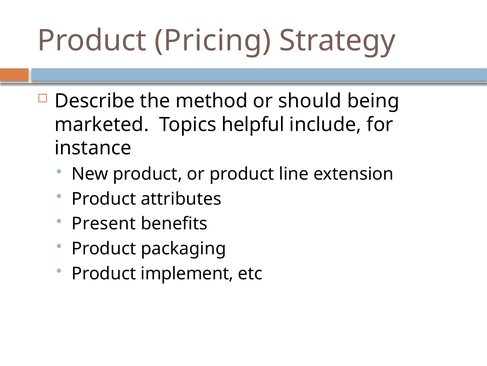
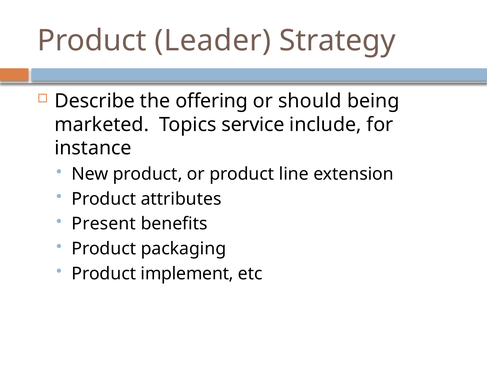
Pricing: Pricing -> Leader
method: method -> offering
helpful: helpful -> service
